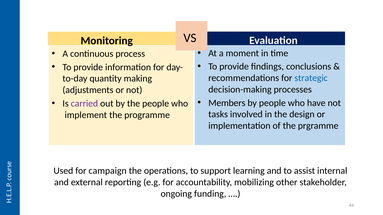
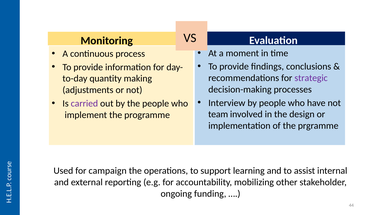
strategic colour: blue -> purple
Members: Members -> Interview
tasks: tasks -> team
